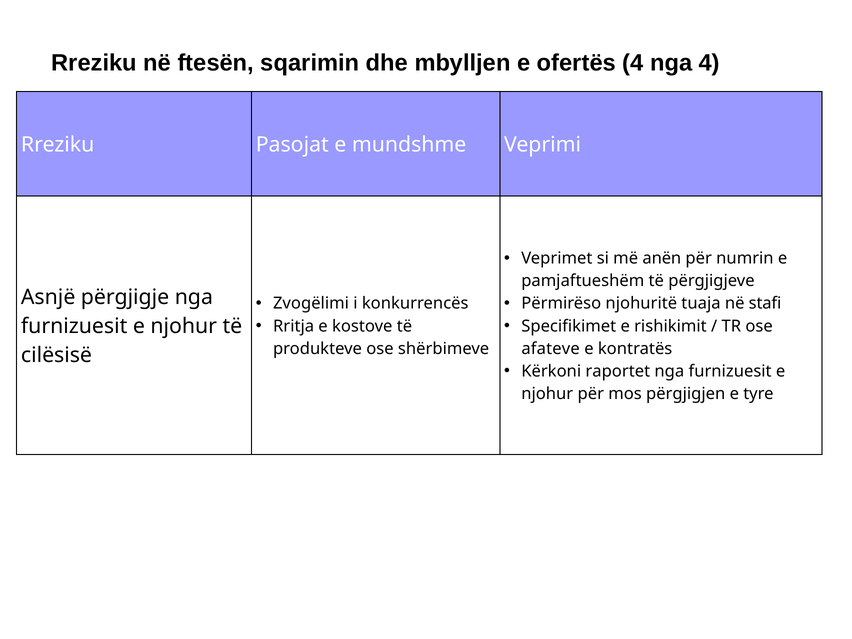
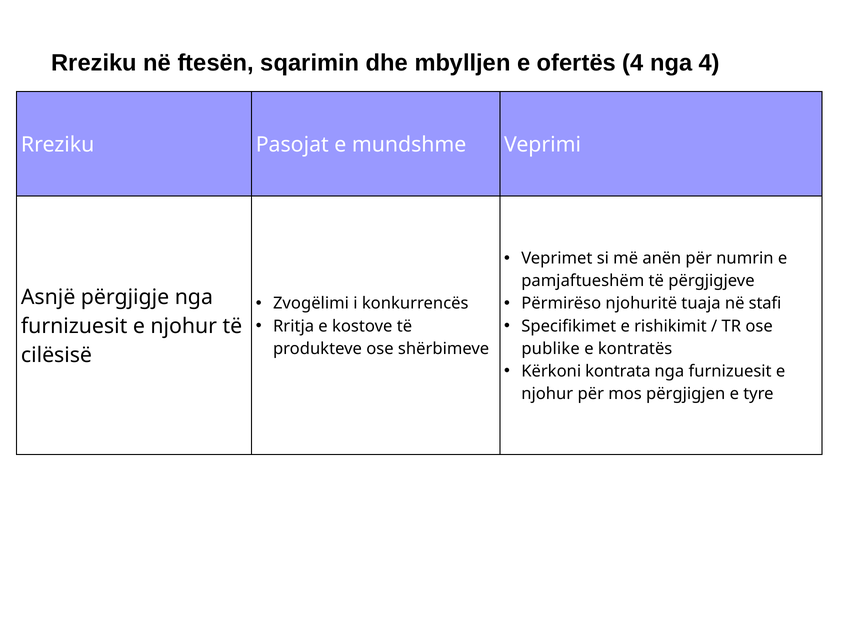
afateve: afateve -> publike
raportet: raportet -> kontrata
